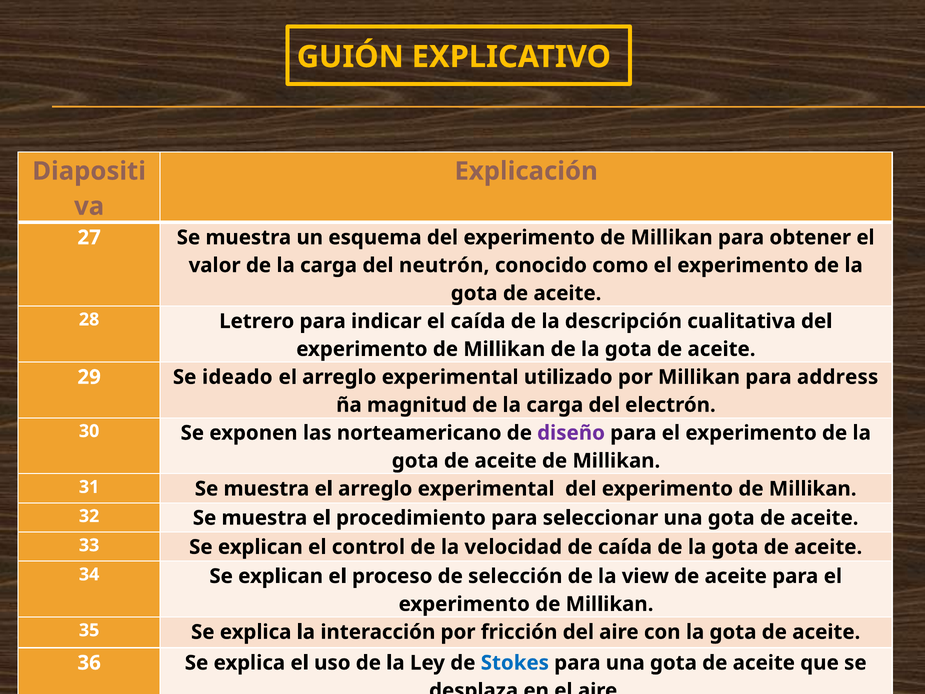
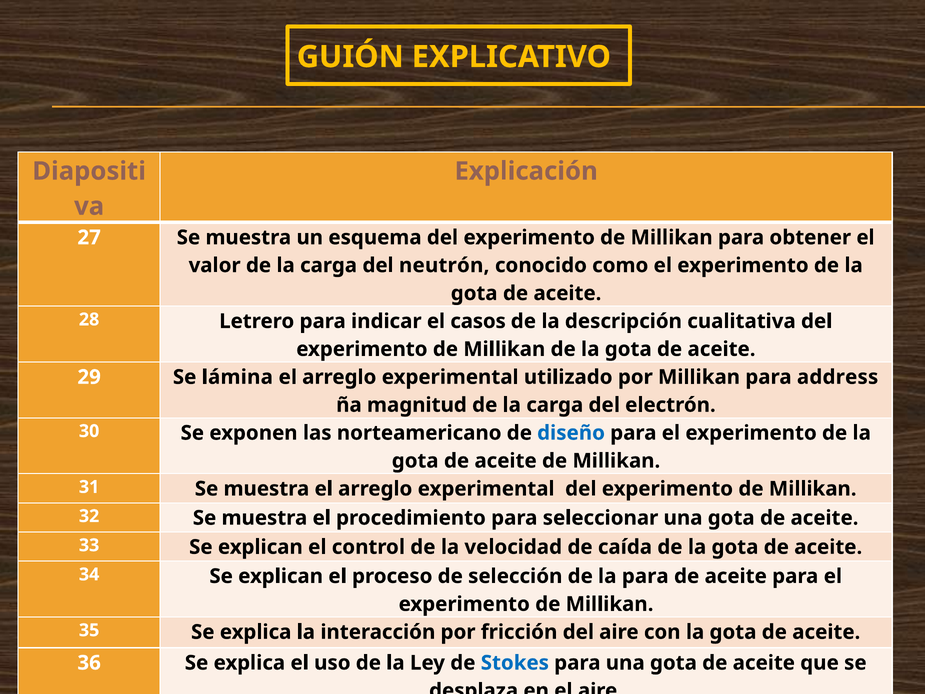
el caída: caída -> casos
ideado: ideado -> lámina
diseño colour: purple -> blue
la view: view -> para
